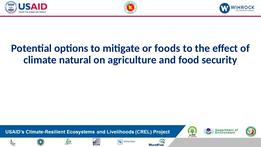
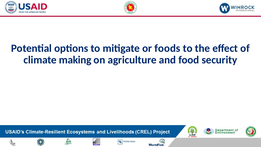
natural: natural -> making
